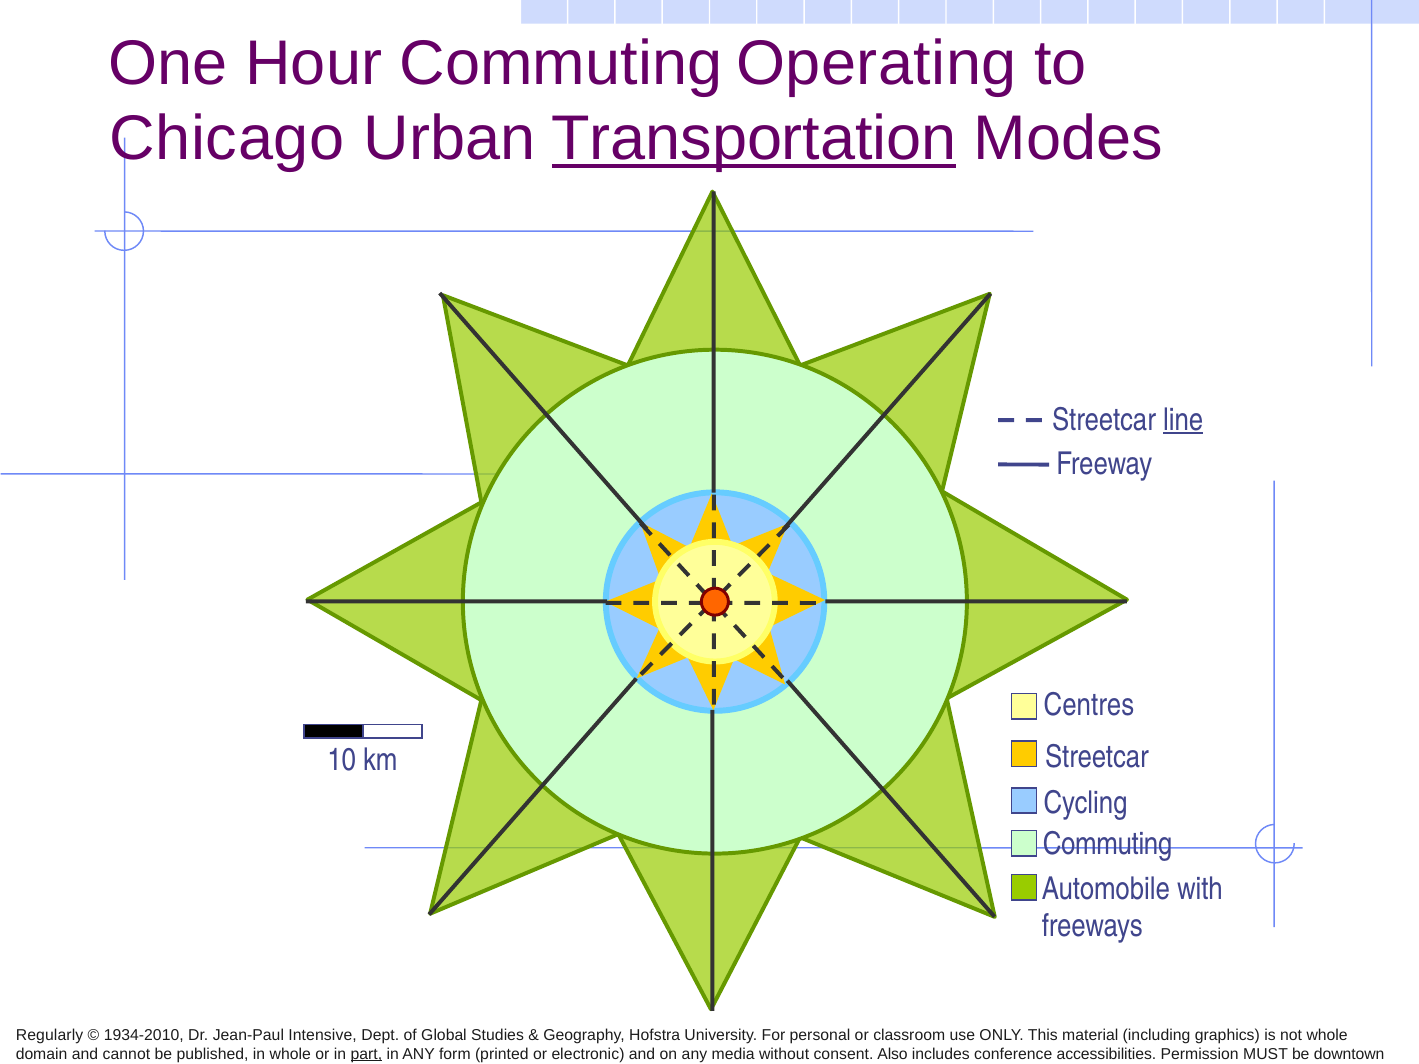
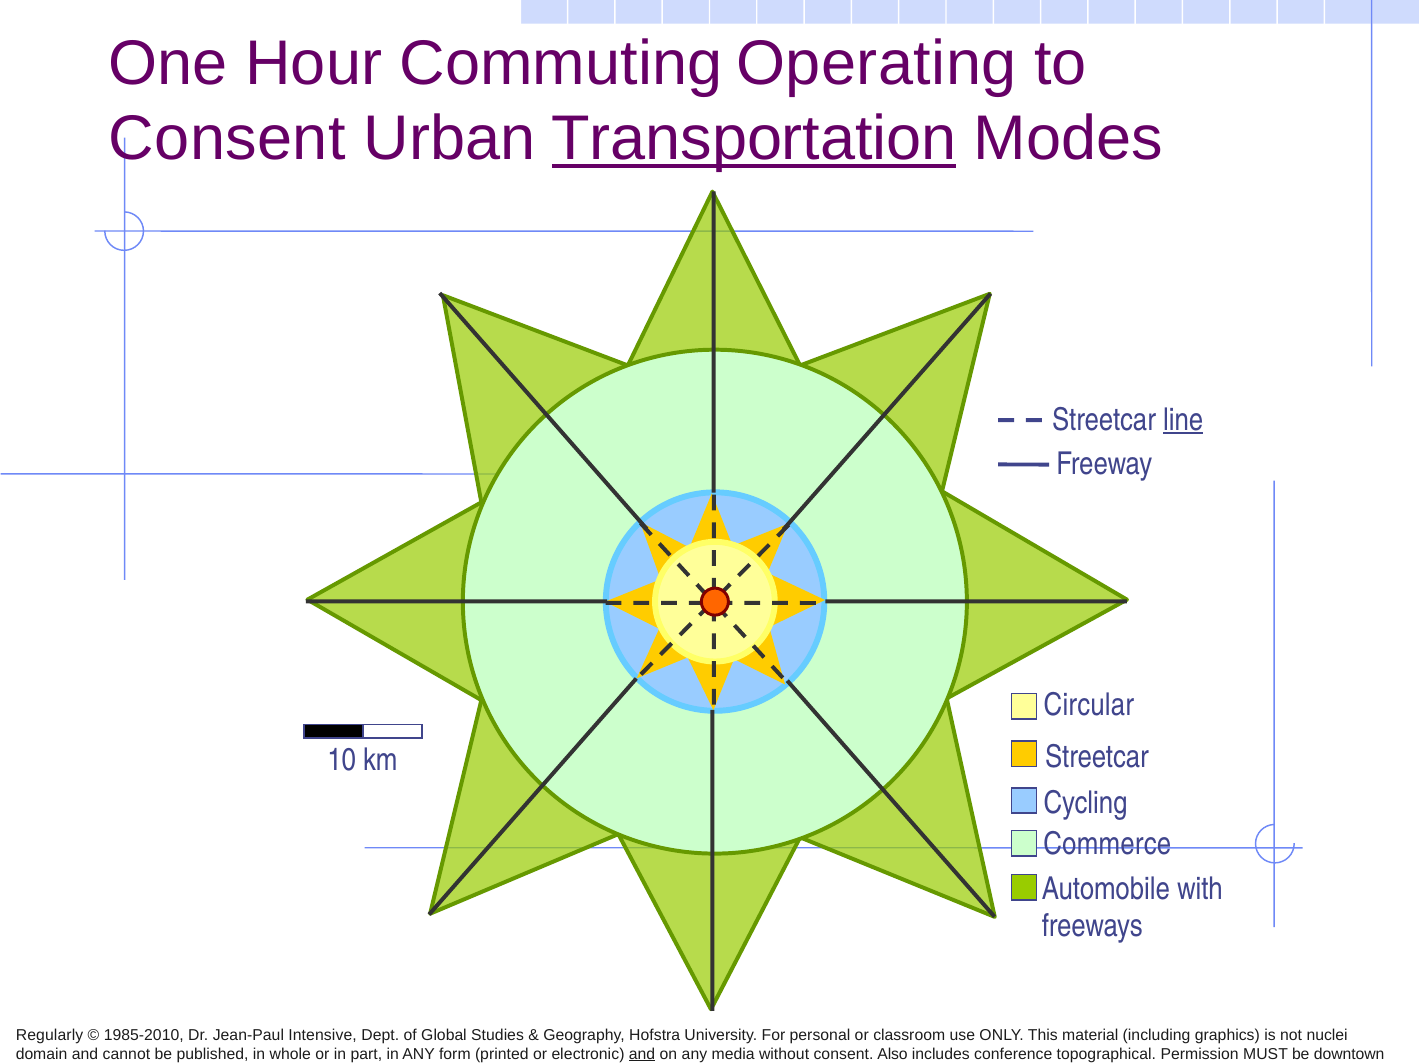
Chicago at (227, 139): Chicago -> Consent
Centres: Centres -> Circular
Commuting at (1108, 845): Commuting -> Commerce
1934-2010: 1934-2010 -> 1985-2010
not whole: whole -> nuclei
part underline: present -> none
and at (642, 1054) underline: none -> present
accessibilities: accessibilities -> topographical
